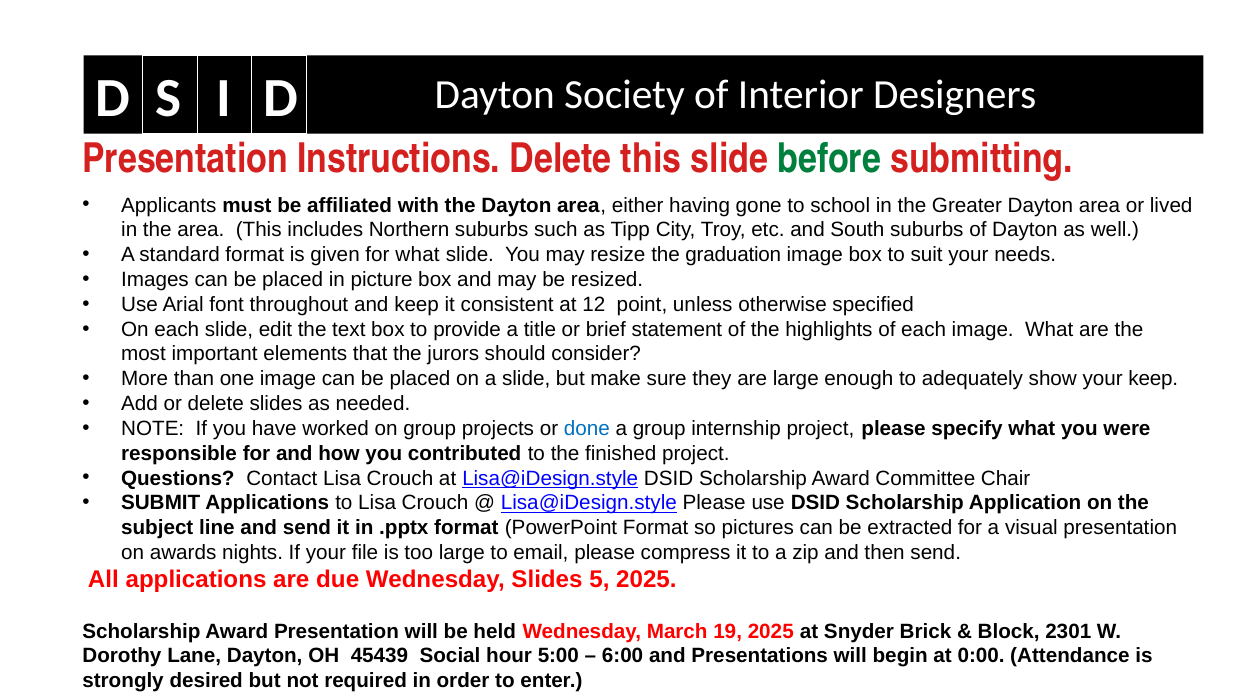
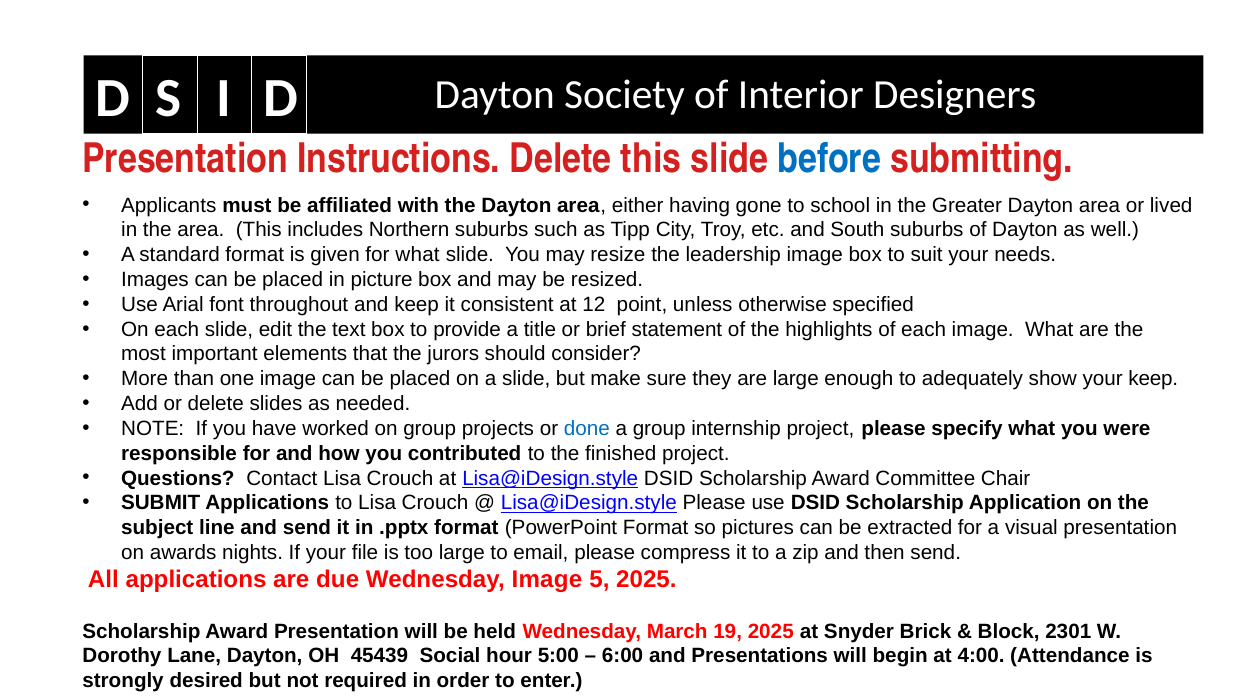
before colour: green -> blue
graduation: graduation -> leadership
Wednesday Slides: Slides -> Image
0:00: 0:00 -> 4:00
